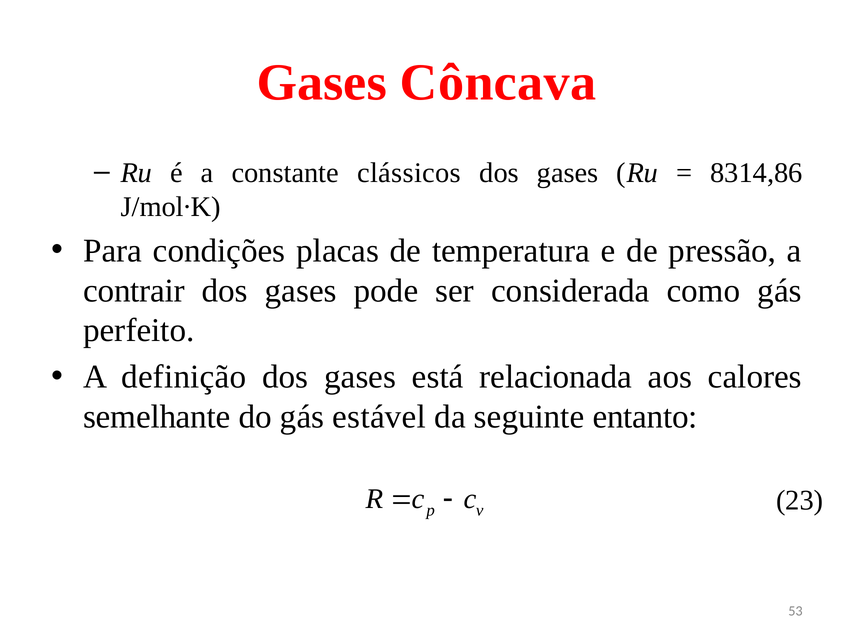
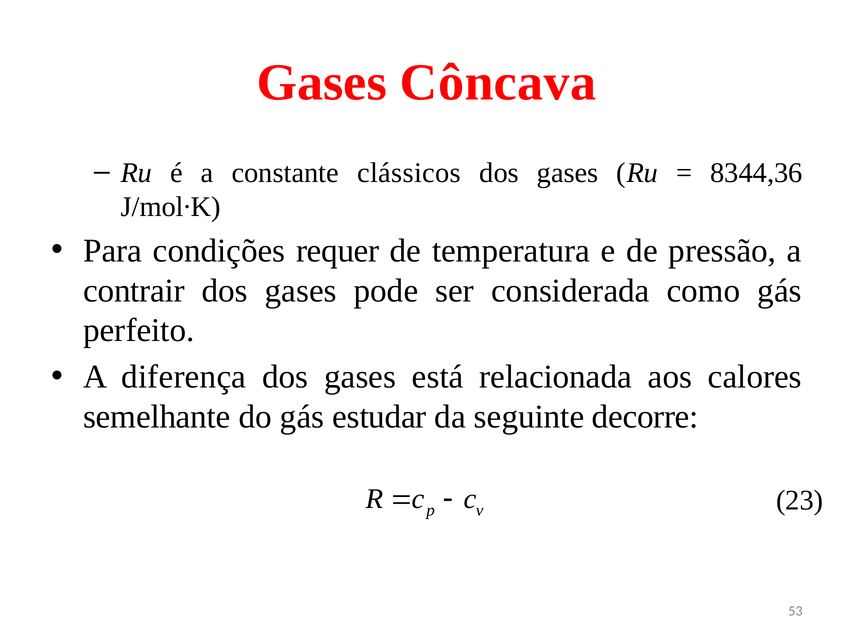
8314,86: 8314,86 -> 8344,36
placas: placas -> requer
definição: definição -> diferença
estável: estável -> estudar
entanto: entanto -> decorre
